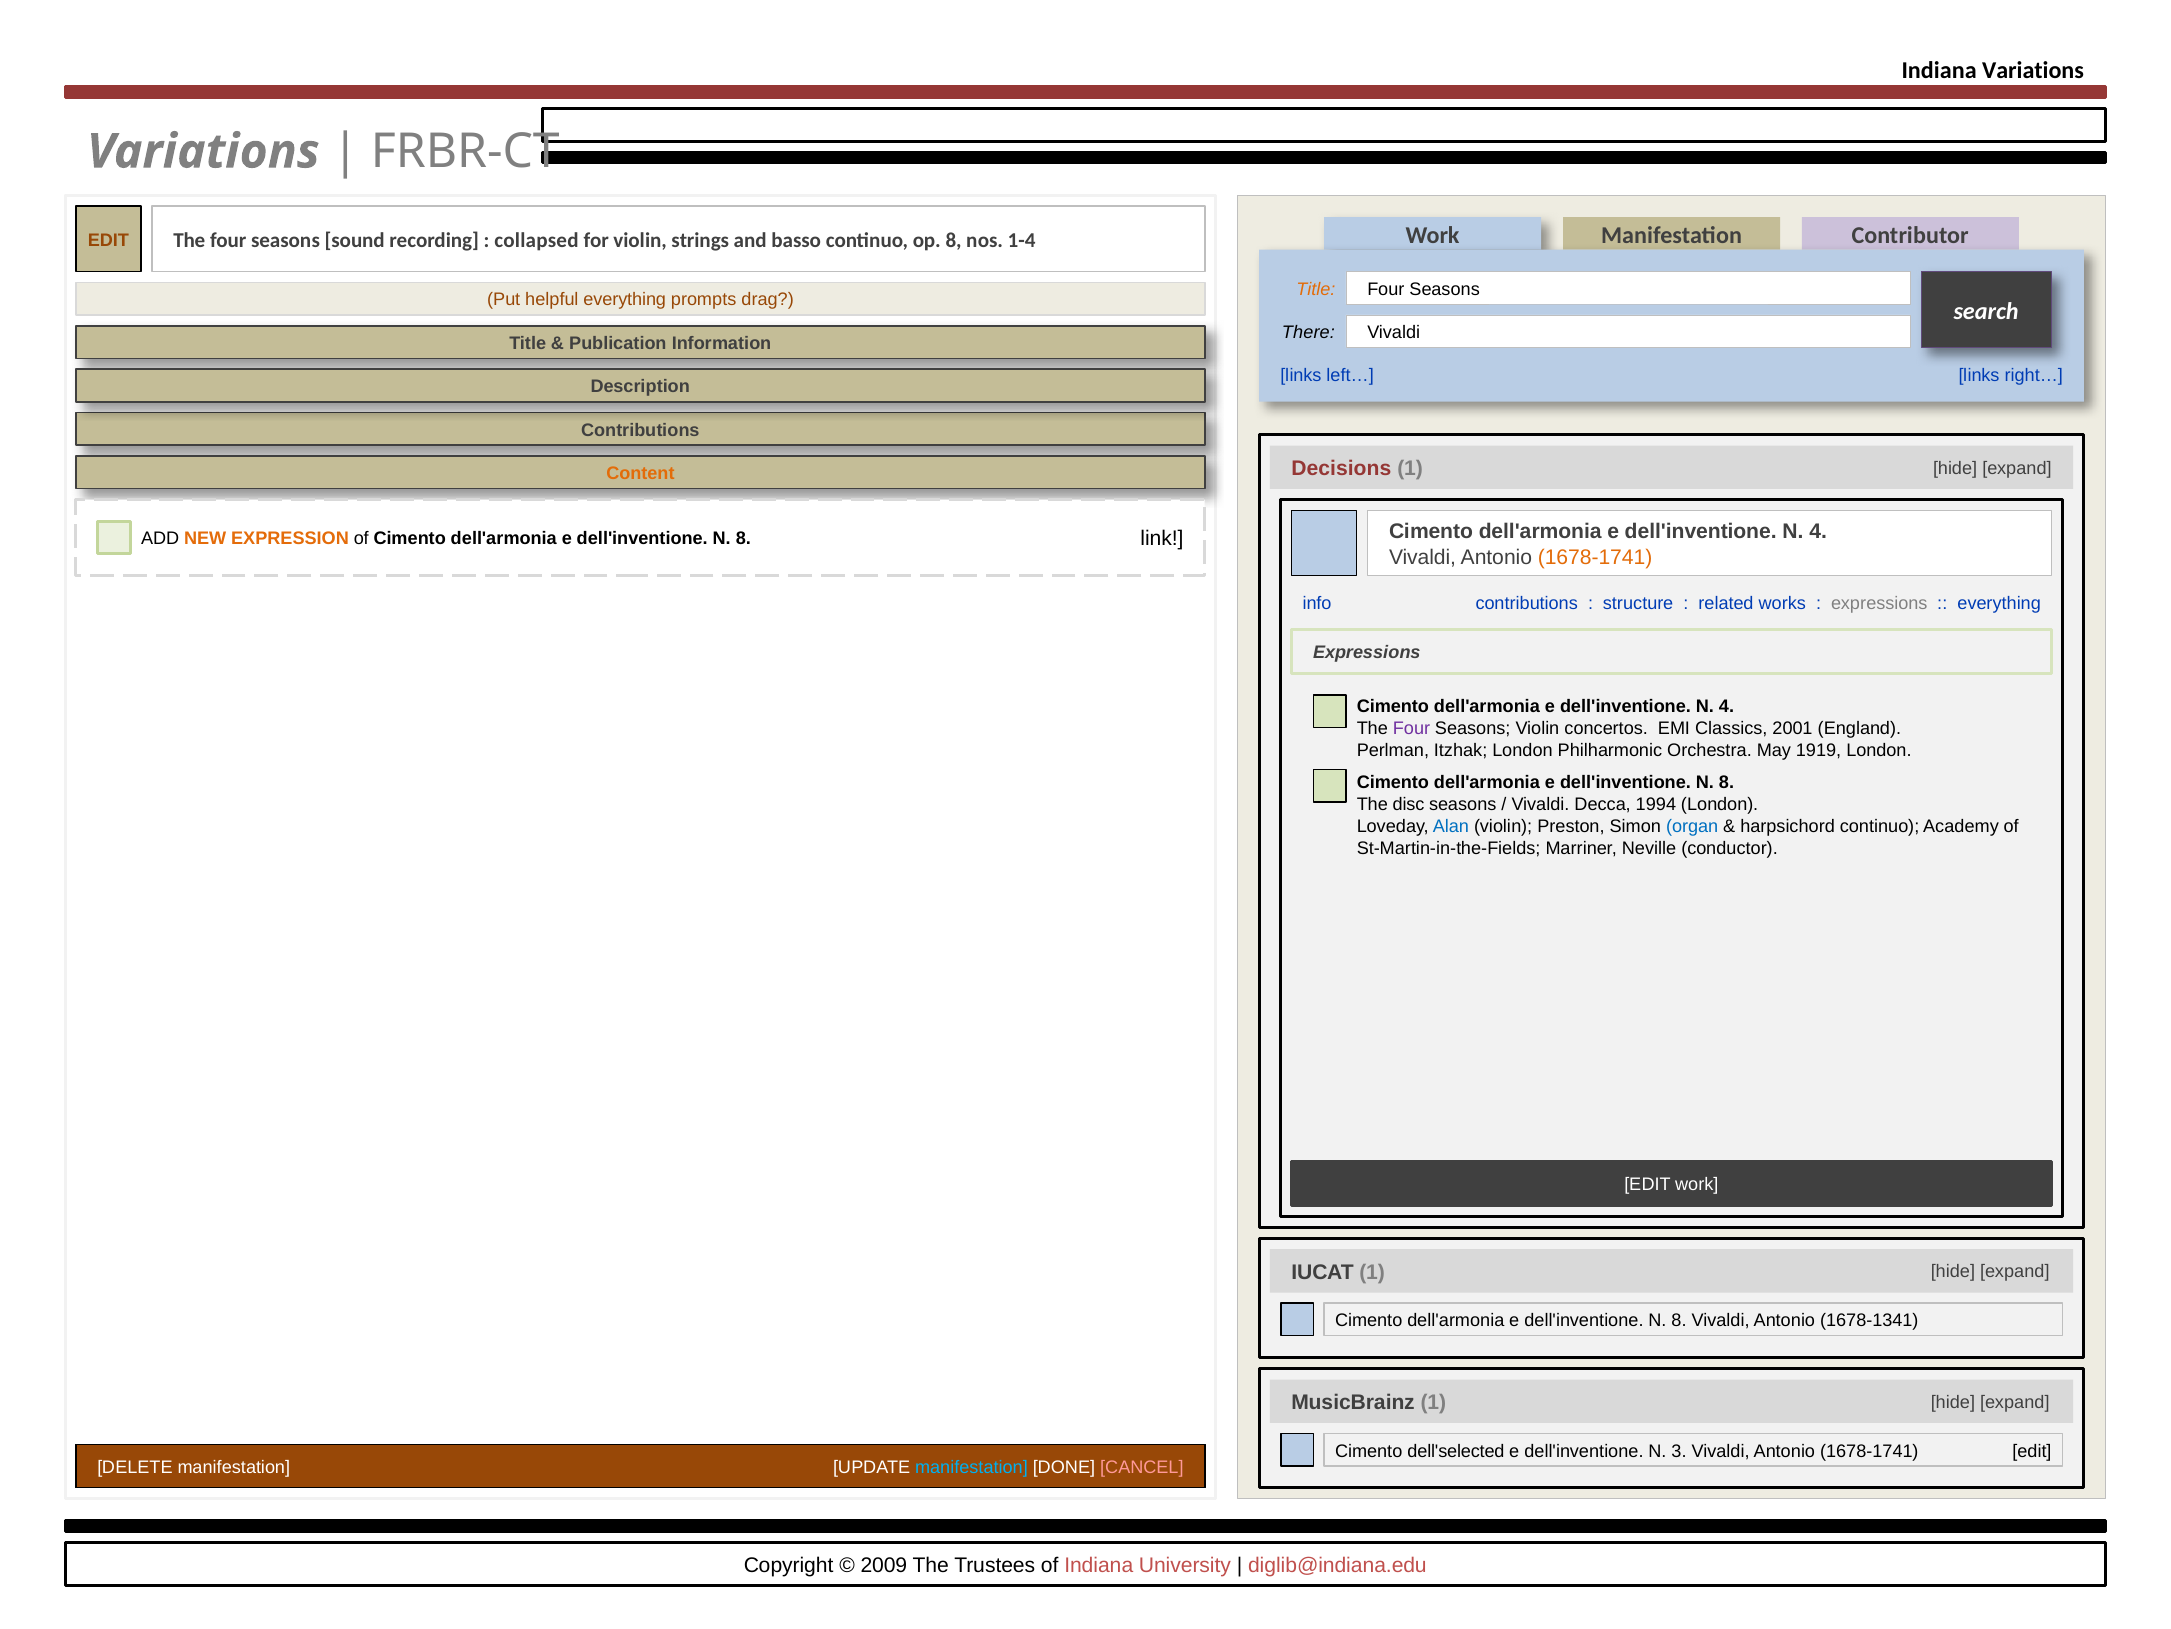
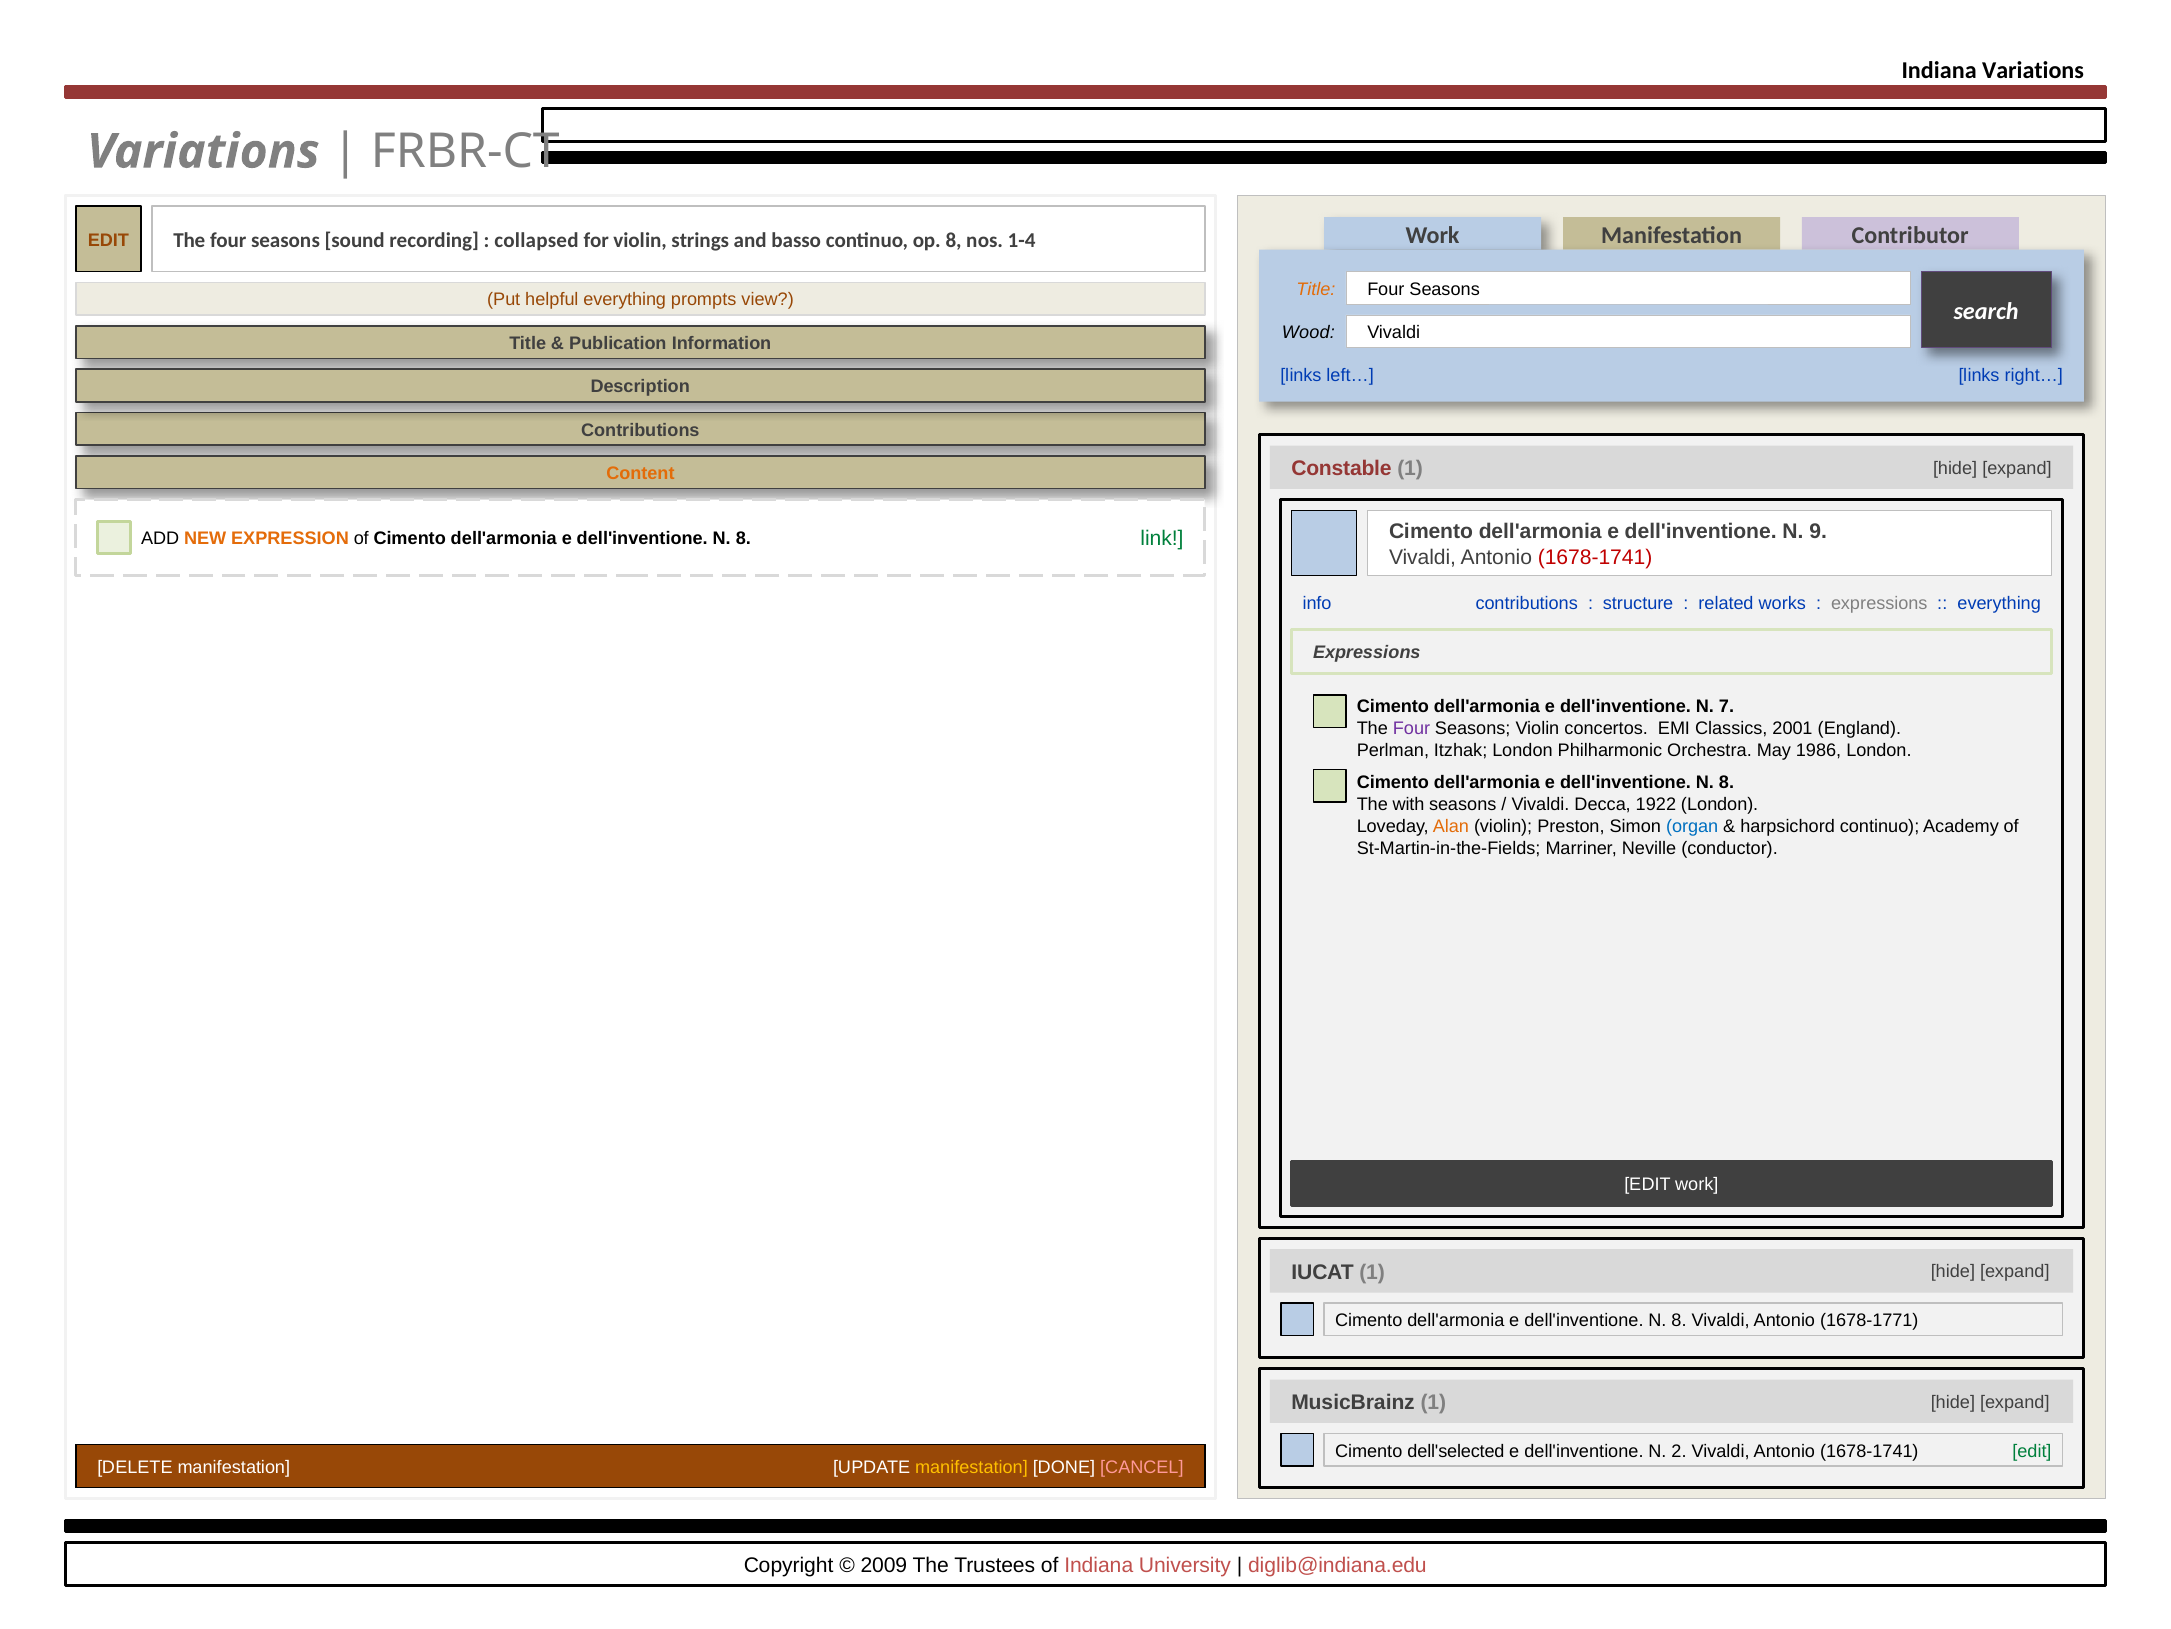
drag: drag -> view
There: There -> Wood
Decisions: Decisions -> Constable
4 at (1818, 532): 4 -> 9
link colour: black -> green
1678-1741 at (1595, 557) colour: orange -> red
4 at (1727, 707): 4 -> 7
1919: 1919 -> 1986
disc: disc -> with
1994: 1994 -> 1922
Alan colour: blue -> orange
1678-1341: 1678-1341 -> 1678-1771
3: 3 -> 2
edit at (2032, 1450) colour: black -> green
manifestation at (971, 1467) colour: light blue -> yellow
